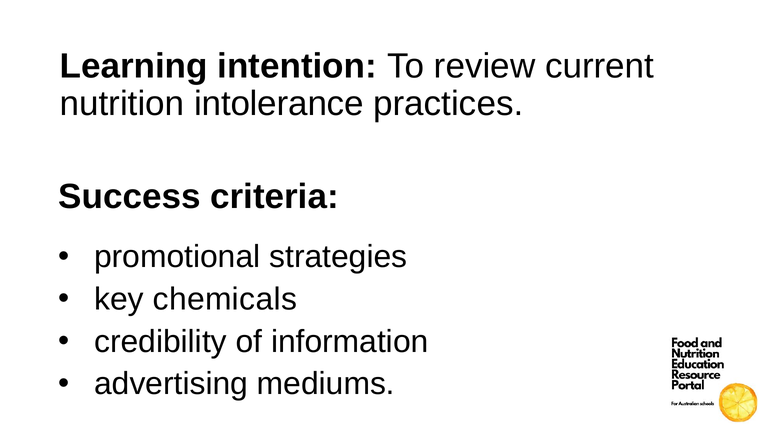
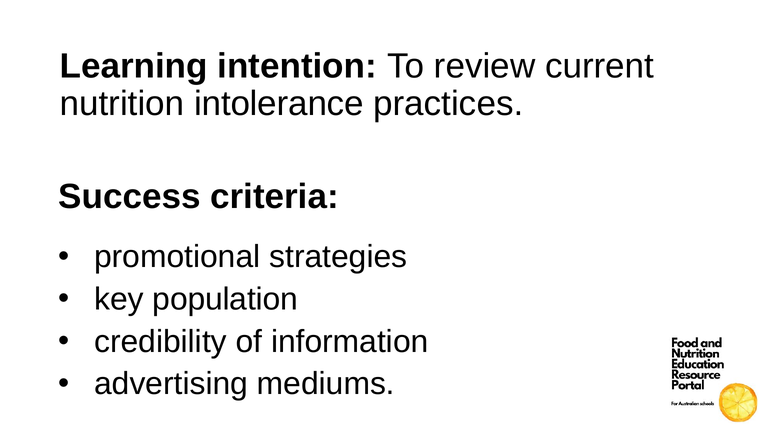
chemicals: chemicals -> population
